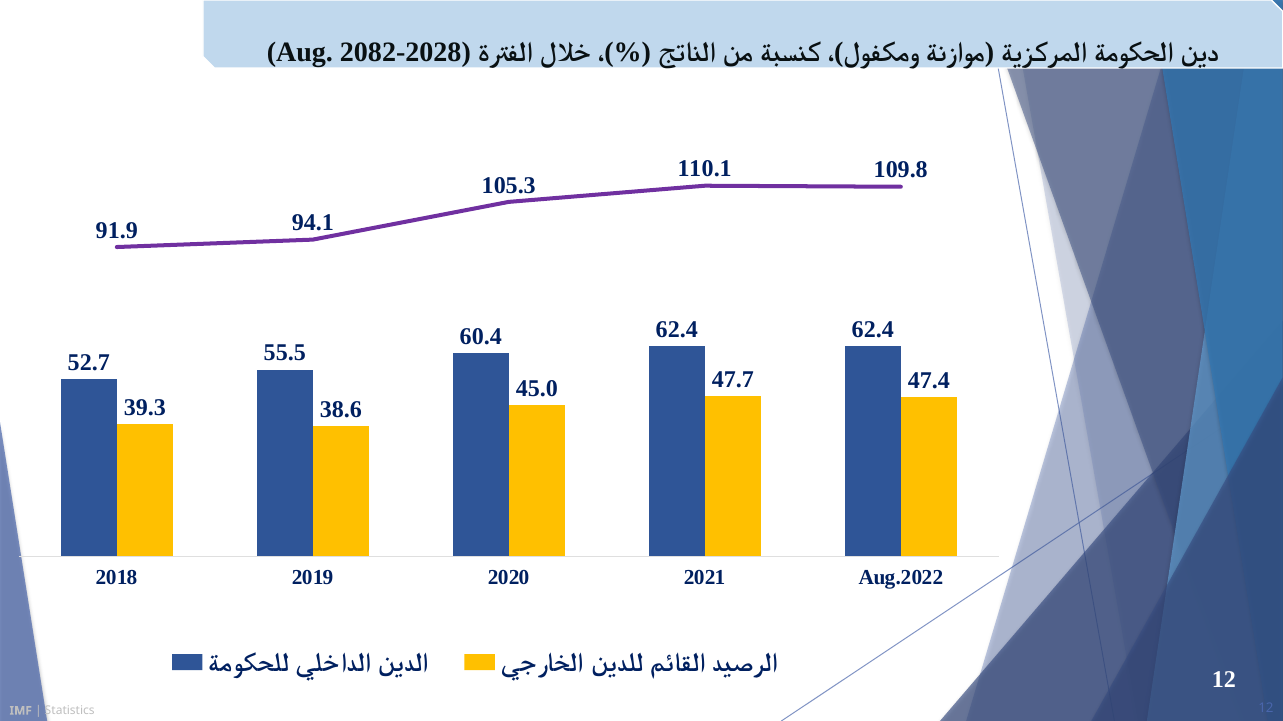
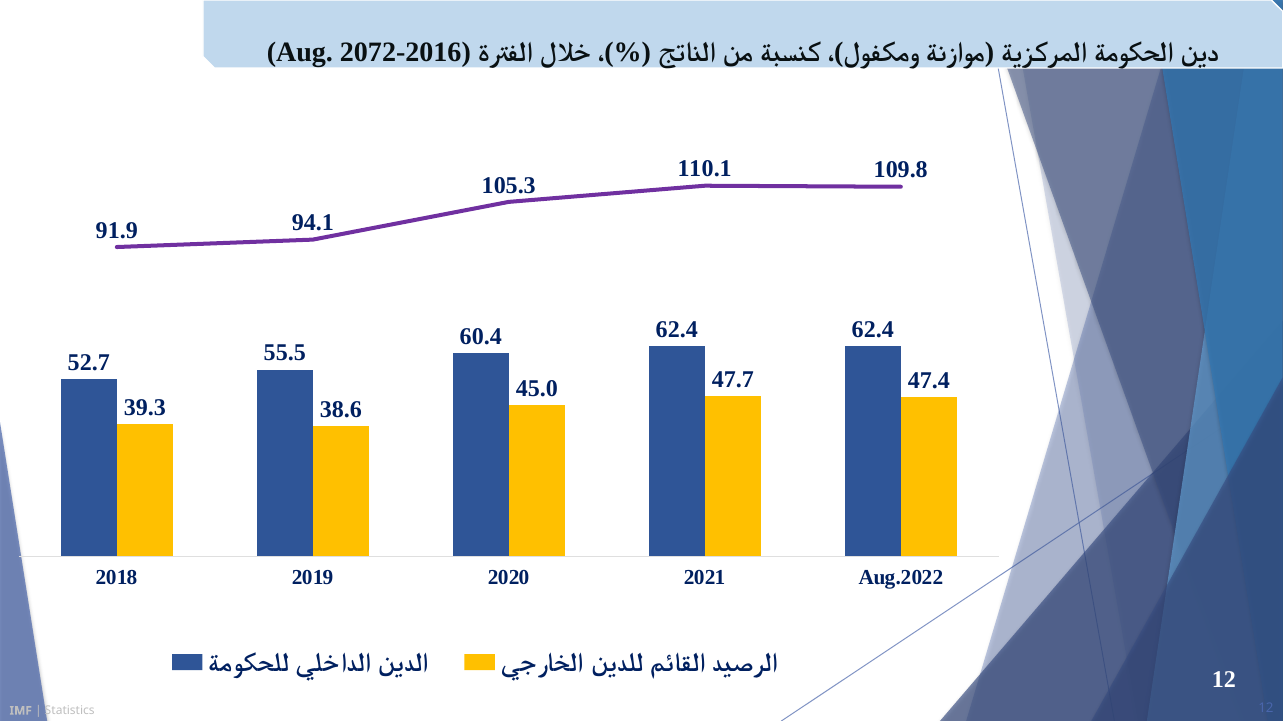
2082: 2082 -> 2072
2028: 2028 -> 2016
